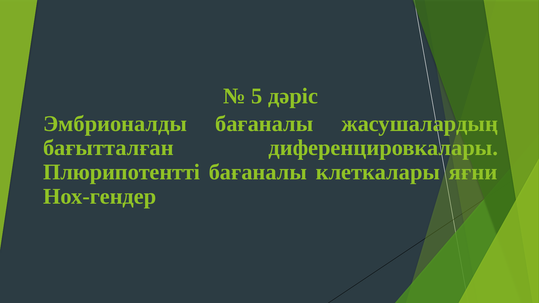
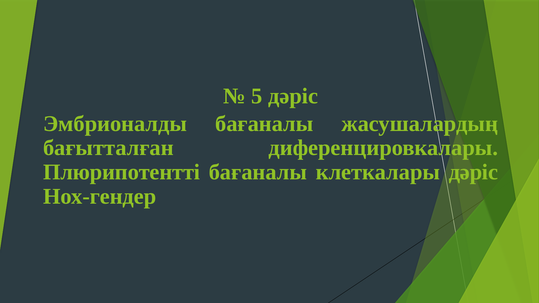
клеткалары яғни: яғни -> дәріс
